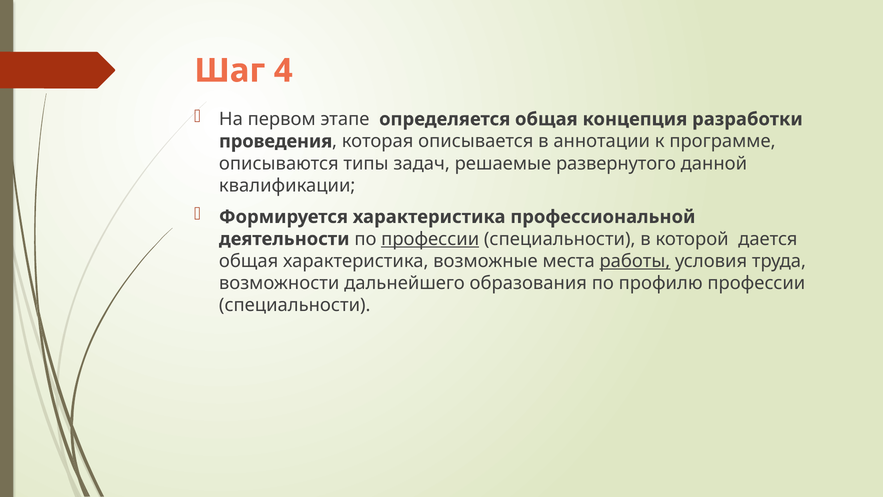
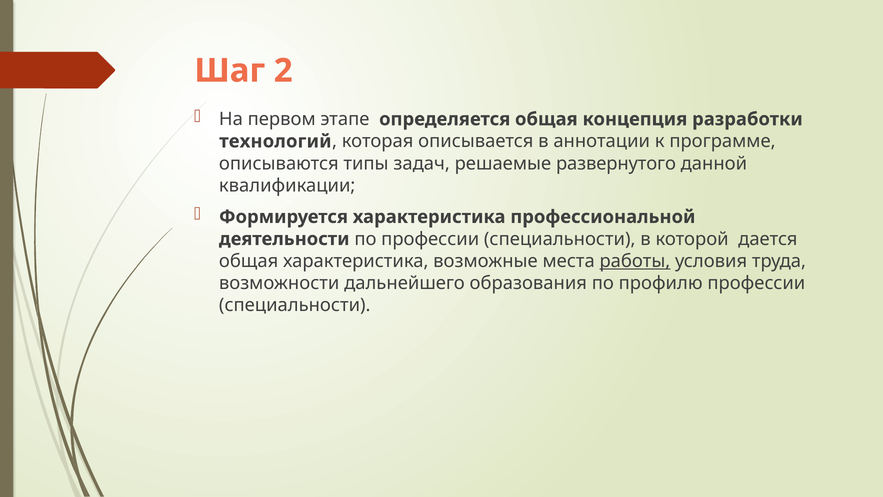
4: 4 -> 2
проведения: проведения -> технологий
профессии at (430, 239) underline: present -> none
